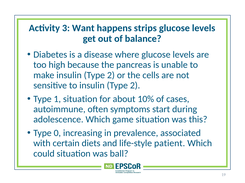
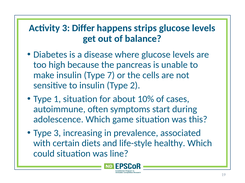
Want: Want -> Differ
make insulin Type 2: 2 -> 7
Type 0: 0 -> 3
patient: patient -> healthy
ball: ball -> line
